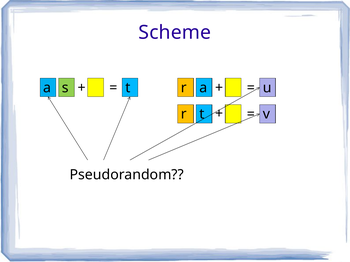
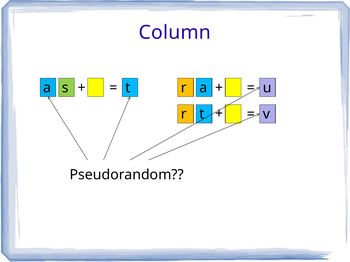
Scheme: Scheme -> Column
